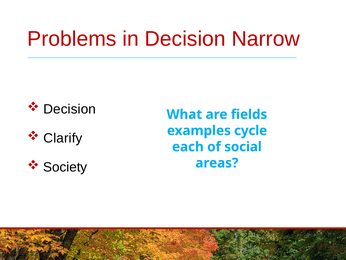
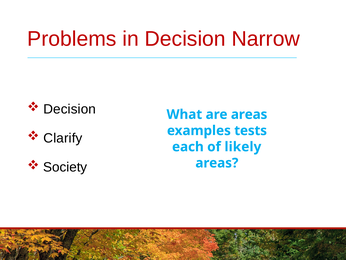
are fields: fields -> areas
cycle: cycle -> tests
social: social -> likely
